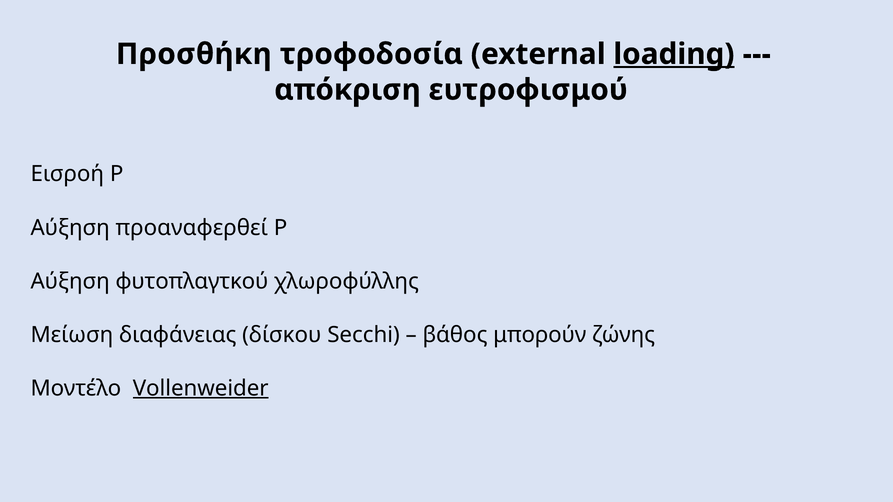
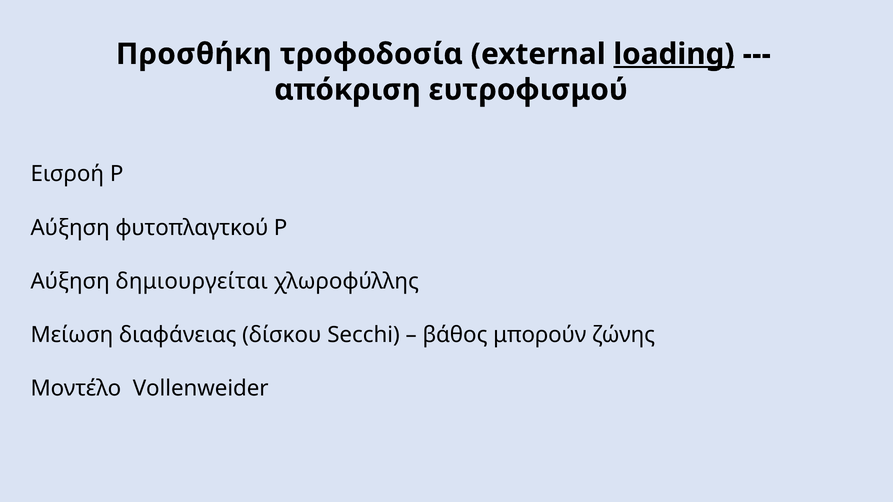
προαναφερθεί: προαναφερθεί -> φυτοπλαγτκού
φυτοπλαγτκού: φυτοπλαγτκού -> δημιουργείται
Vollenweider underline: present -> none
